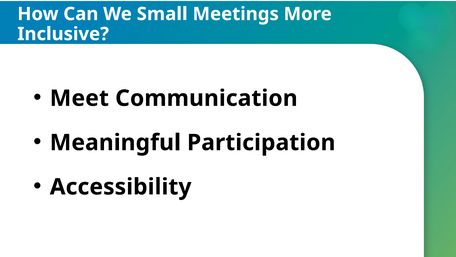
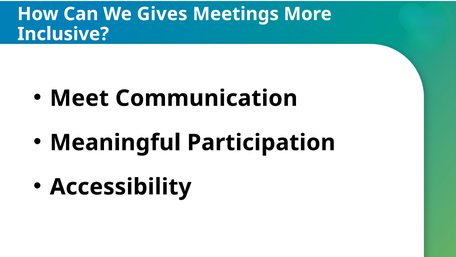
Small: Small -> Gives
